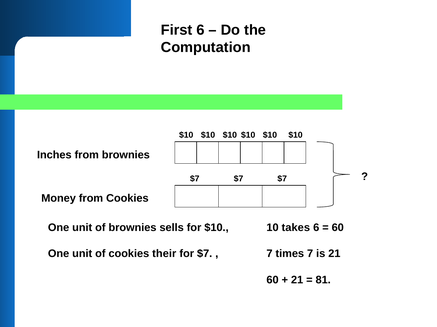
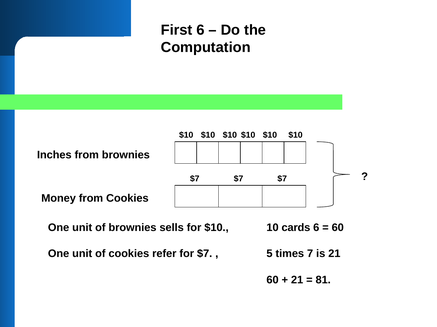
takes: takes -> cards
their: their -> refer
7 at (270, 254): 7 -> 5
